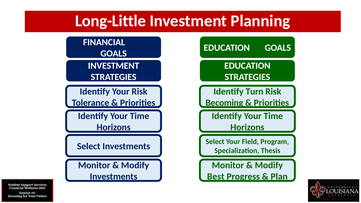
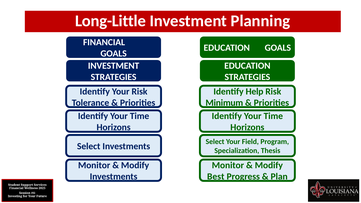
Turn: Turn -> Help
Becoming: Becoming -> Minimum
